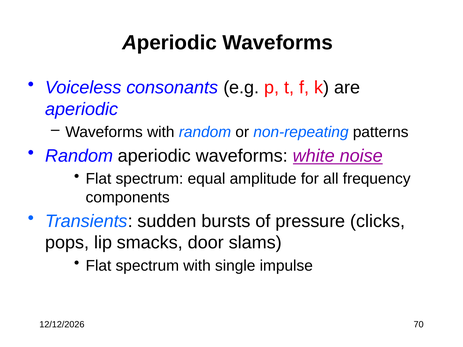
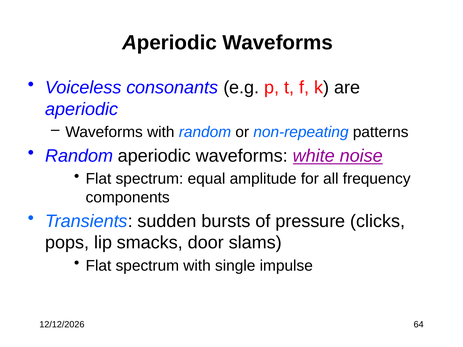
70: 70 -> 64
